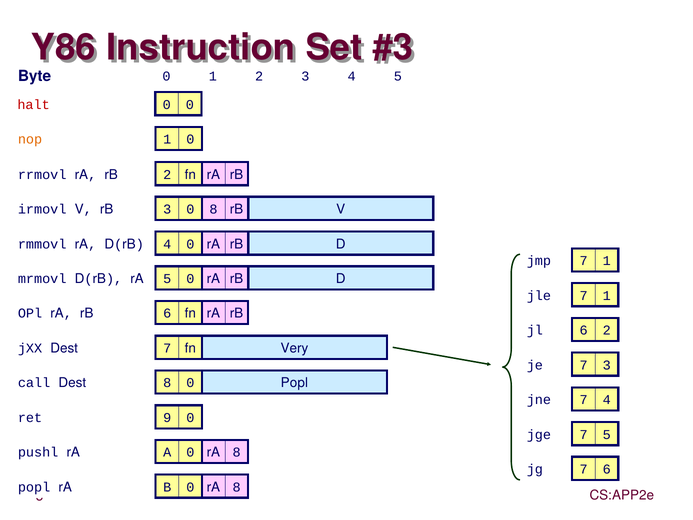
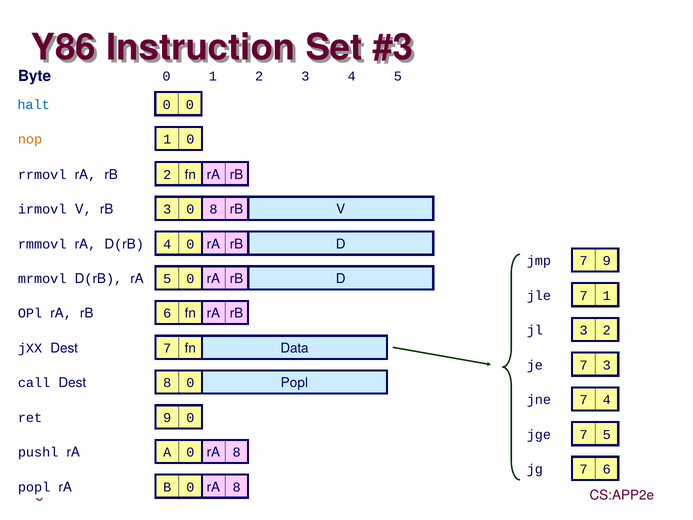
halt colour: red -> blue
jmp 7 1: 1 -> 9
jl 6: 6 -> 3
Very: Very -> Data
